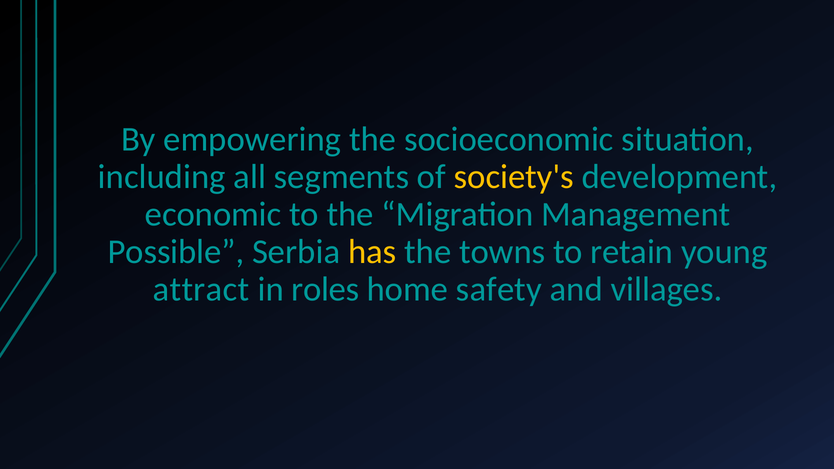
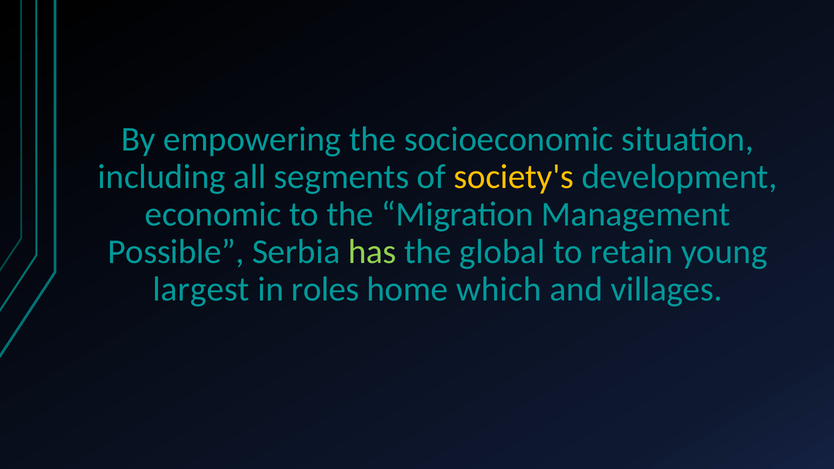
has colour: yellow -> light green
towns: towns -> global
attract: attract -> largest
safety: safety -> which
